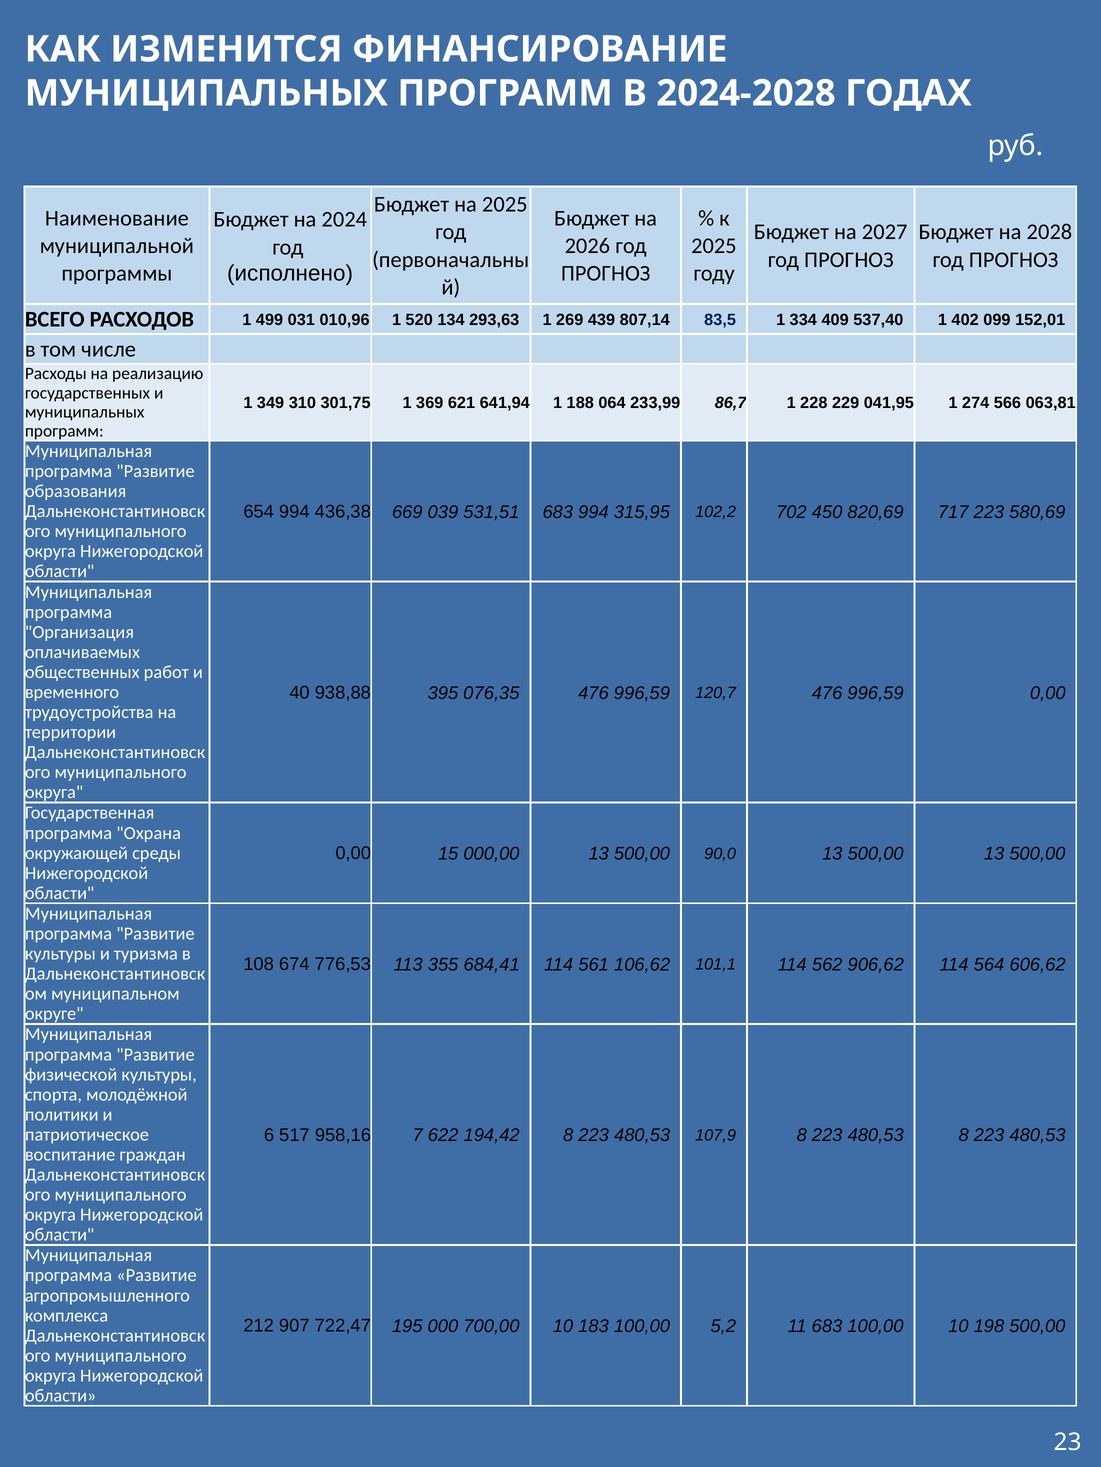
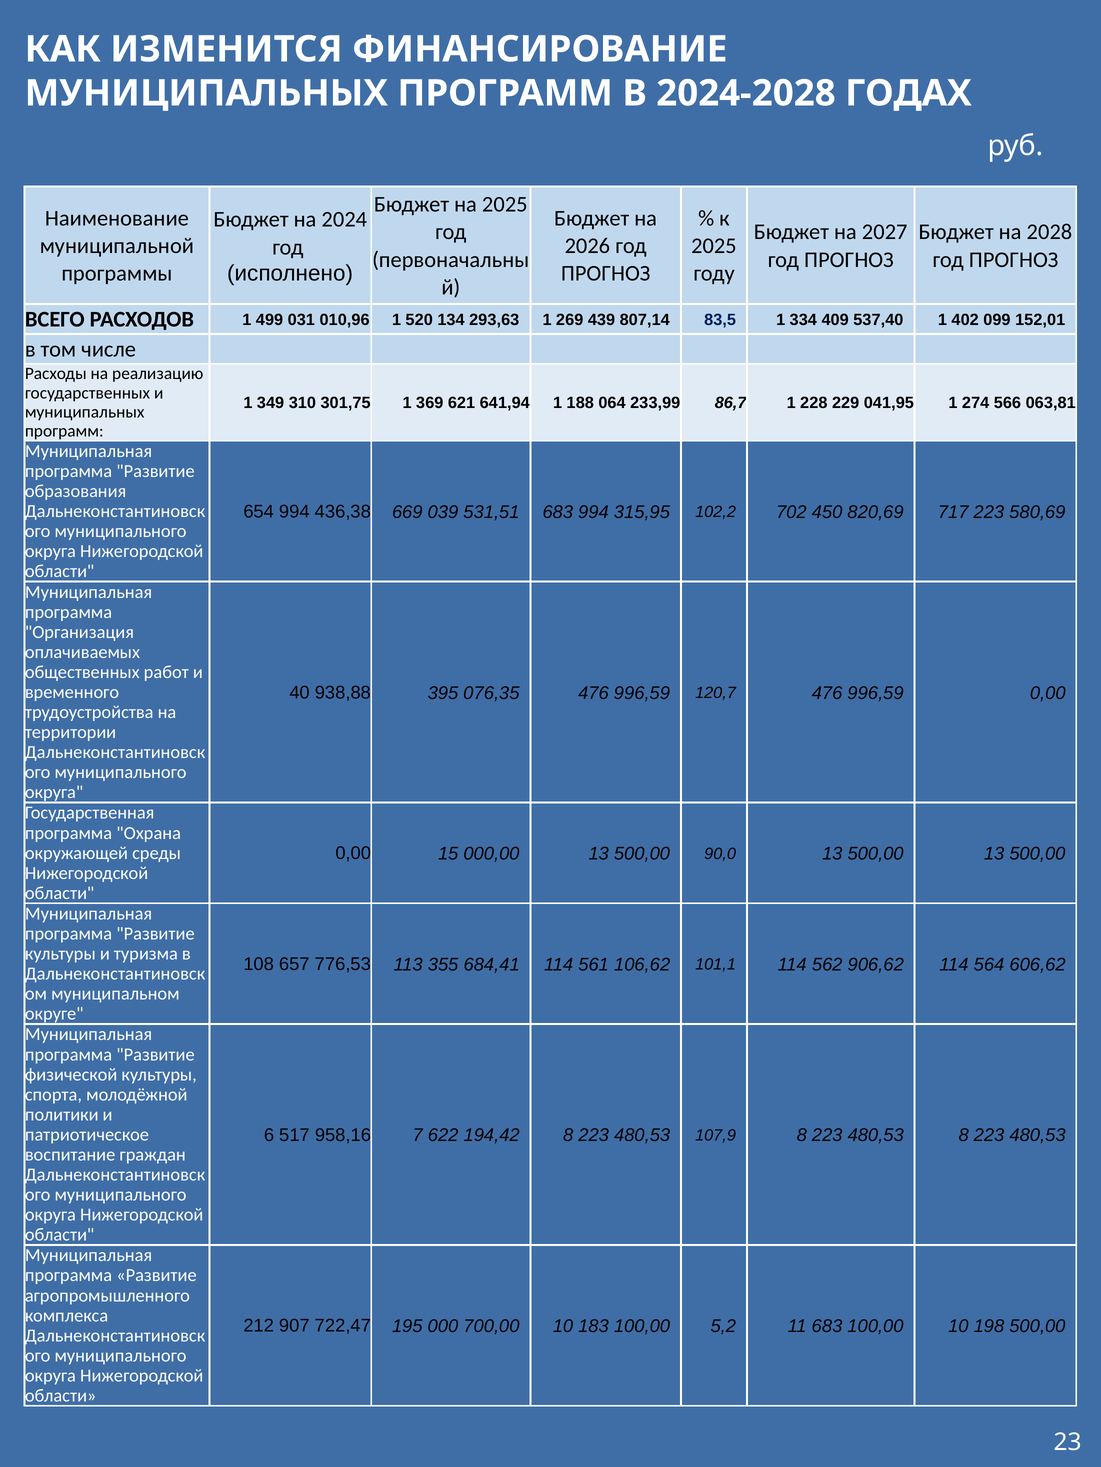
674: 674 -> 657
